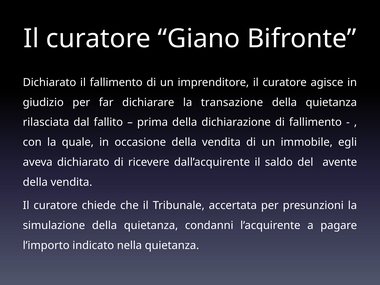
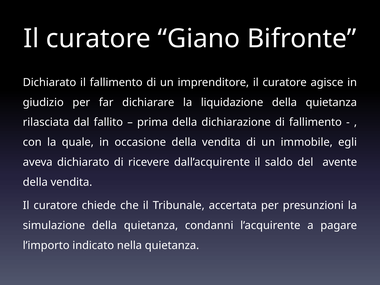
transazione: transazione -> liquidazione
